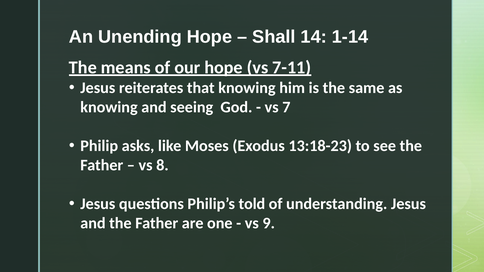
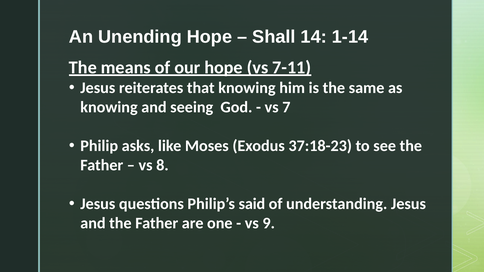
13:18-23: 13:18-23 -> 37:18-23
told: told -> said
